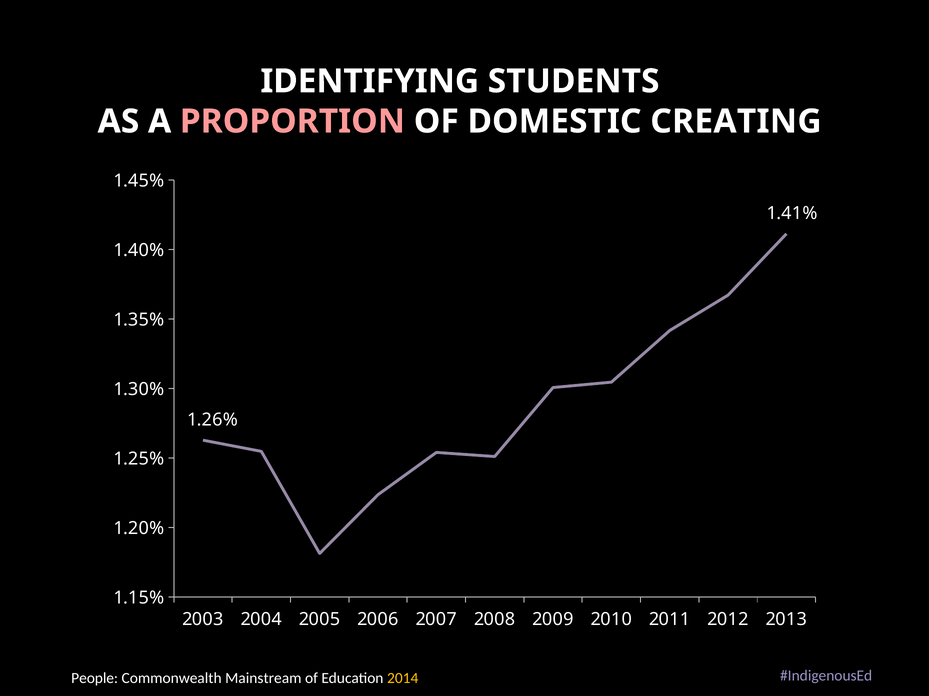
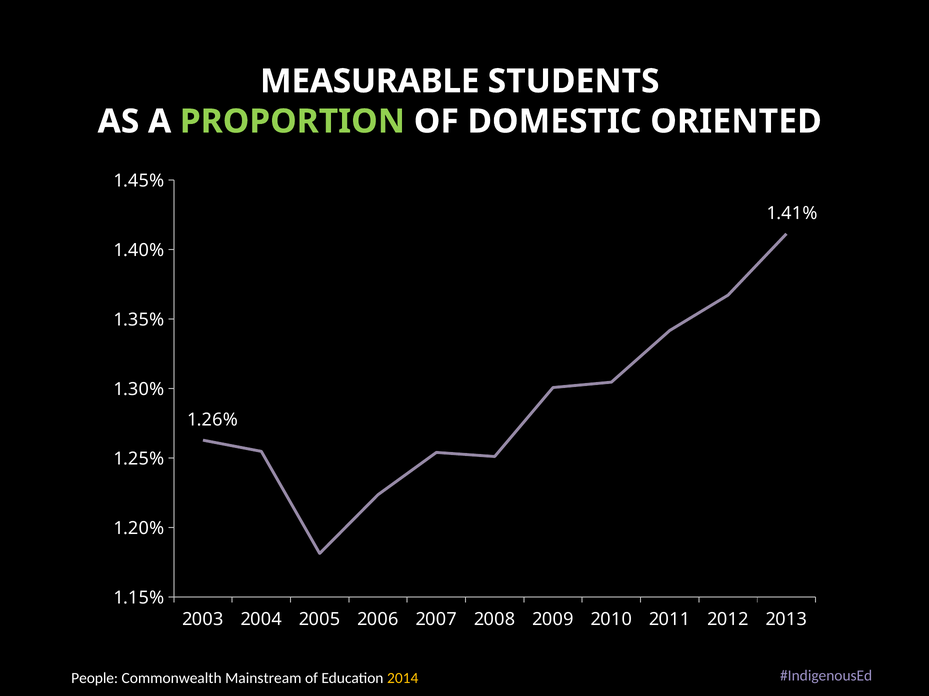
IDENTIFYING: IDENTIFYING -> MEASURABLE
PROPORTION colour: pink -> light green
CREATING: CREATING -> ORIENTED
